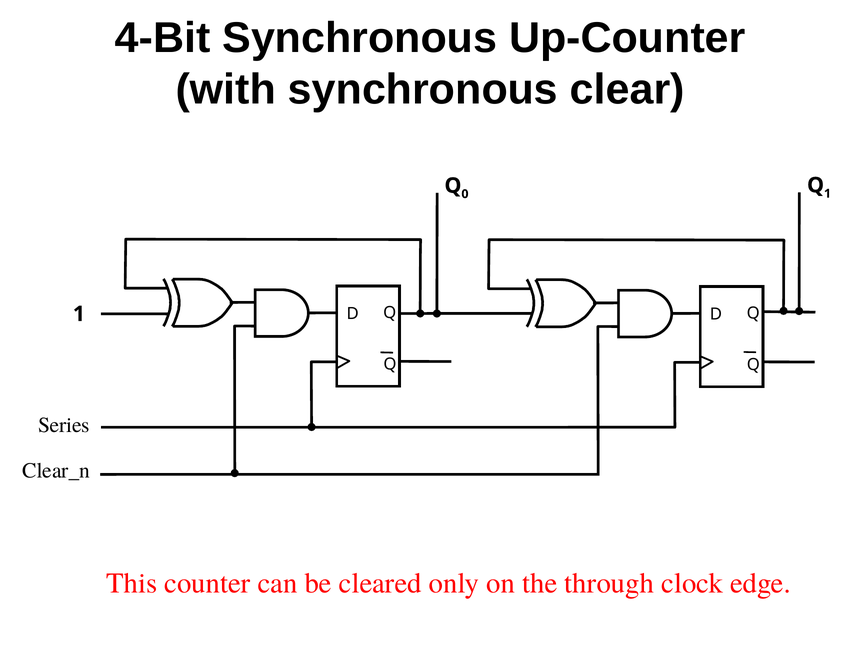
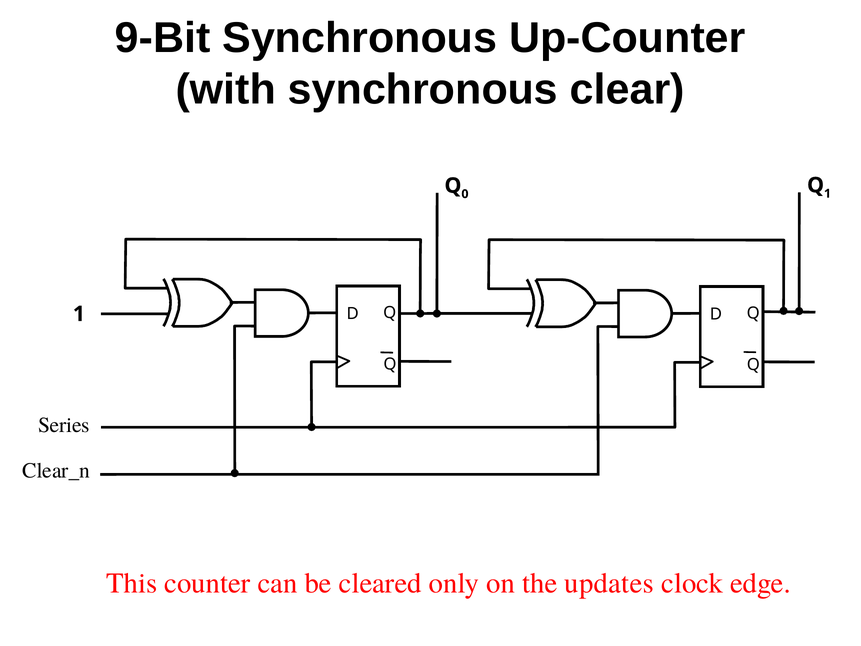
4-Bit: 4-Bit -> 9-Bit
through: through -> updates
